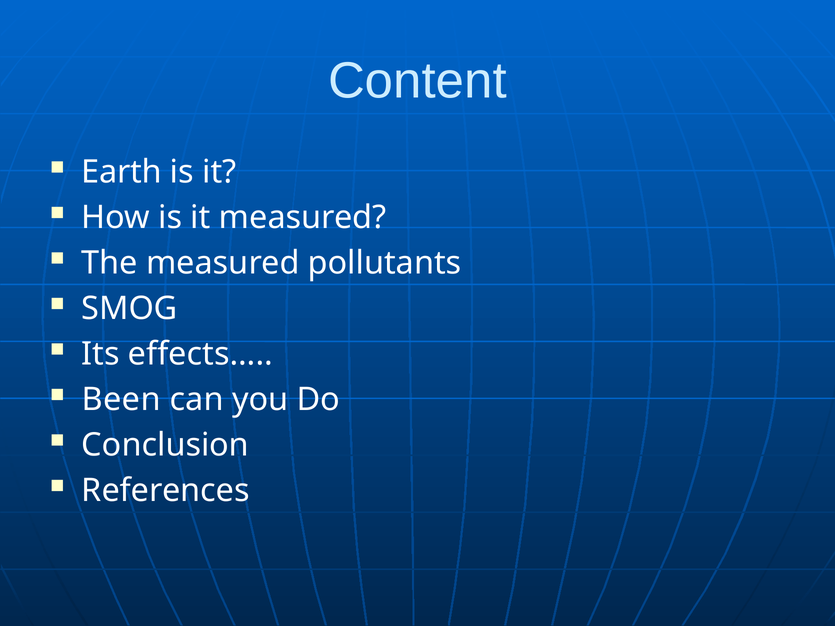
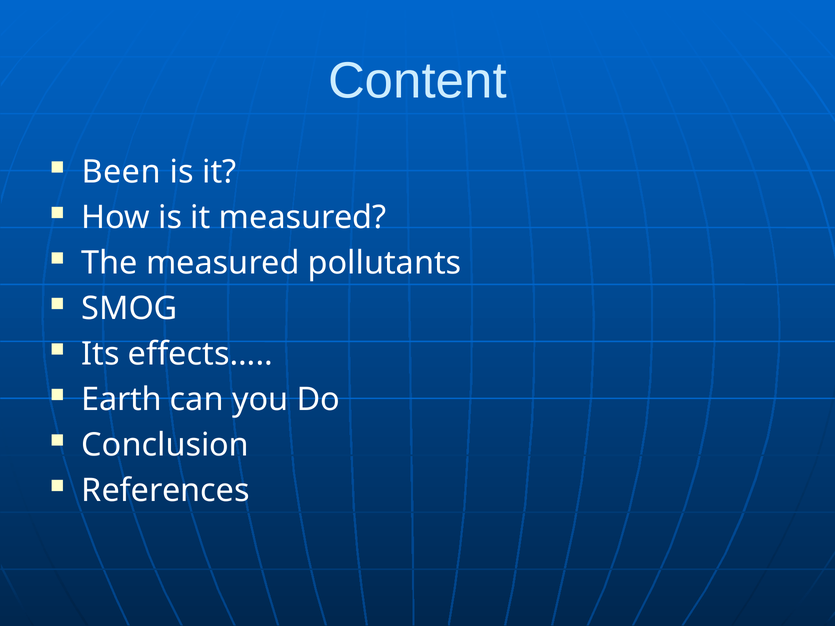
Earth: Earth -> Been
Been: Been -> Earth
